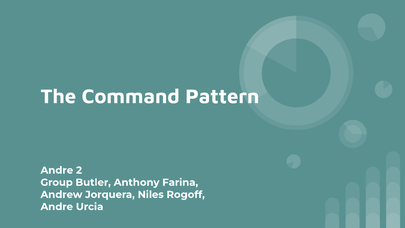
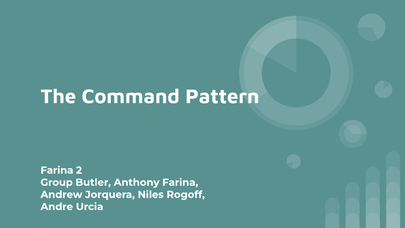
Andre at (57, 170): Andre -> Farina
